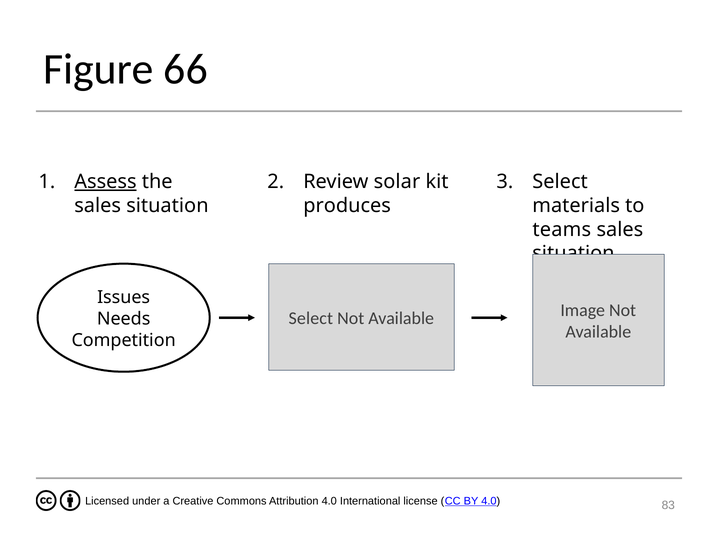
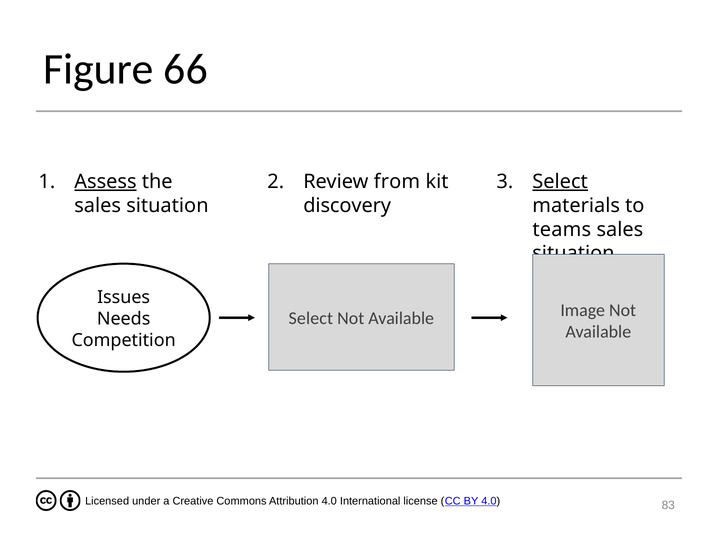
solar: solar -> from
Select at (560, 182) underline: none -> present
produces: produces -> discovery
